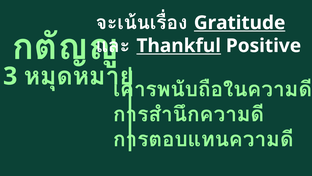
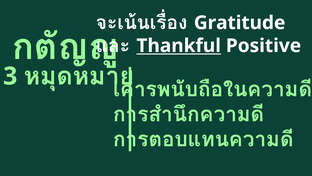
Gratitude underline: present -> none
